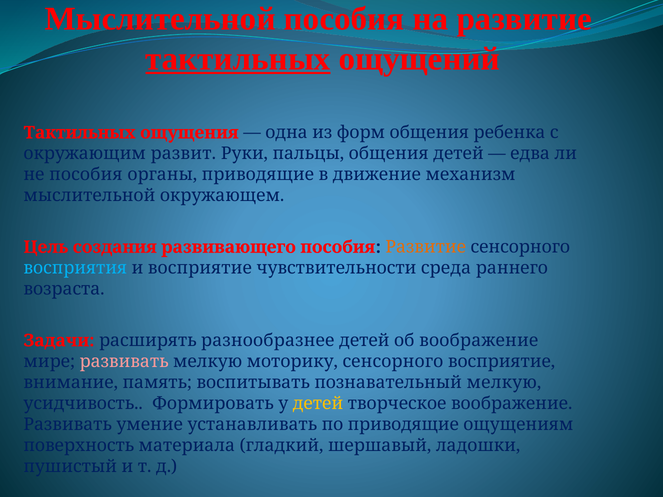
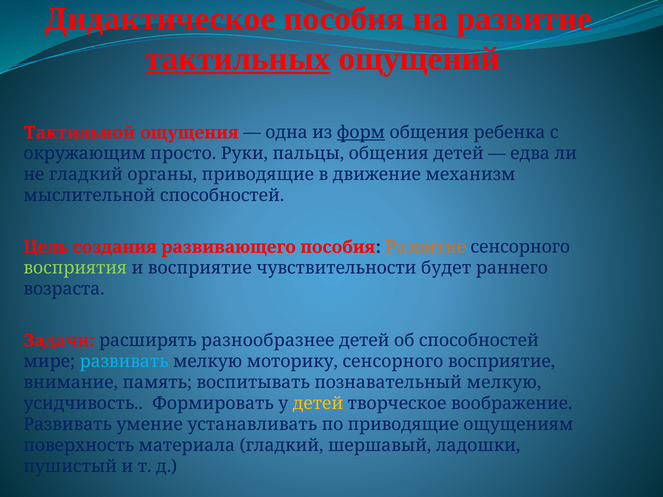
Мыслительной at (160, 19): Мыслительной -> Дидактическое
Тактильных at (80, 133): Тактильных -> Тактильной
форм underline: none -> present
развит: развит -> просто
не пособия: пособия -> гладкий
мыслительной окружающем: окружающем -> способностей
восприятия colour: light blue -> light green
среда: среда -> будет
об воображение: воображение -> способностей
развивать at (124, 362) colour: pink -> light blue
